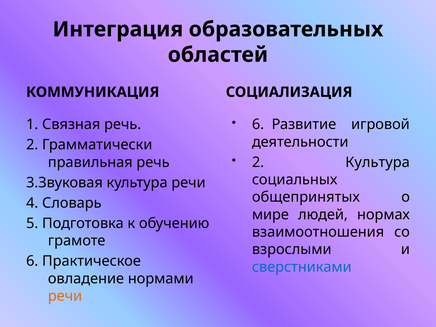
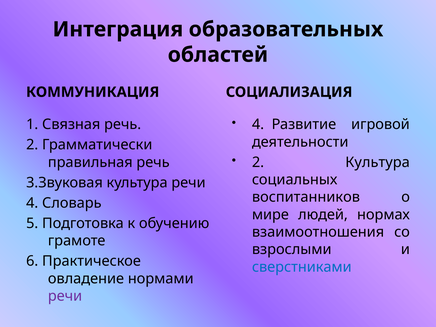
6 at (258, 125): 6 -> 4
общепринятых: общепринятых -> воспитанников
речи at (65, 296) colour: orange -> purple
